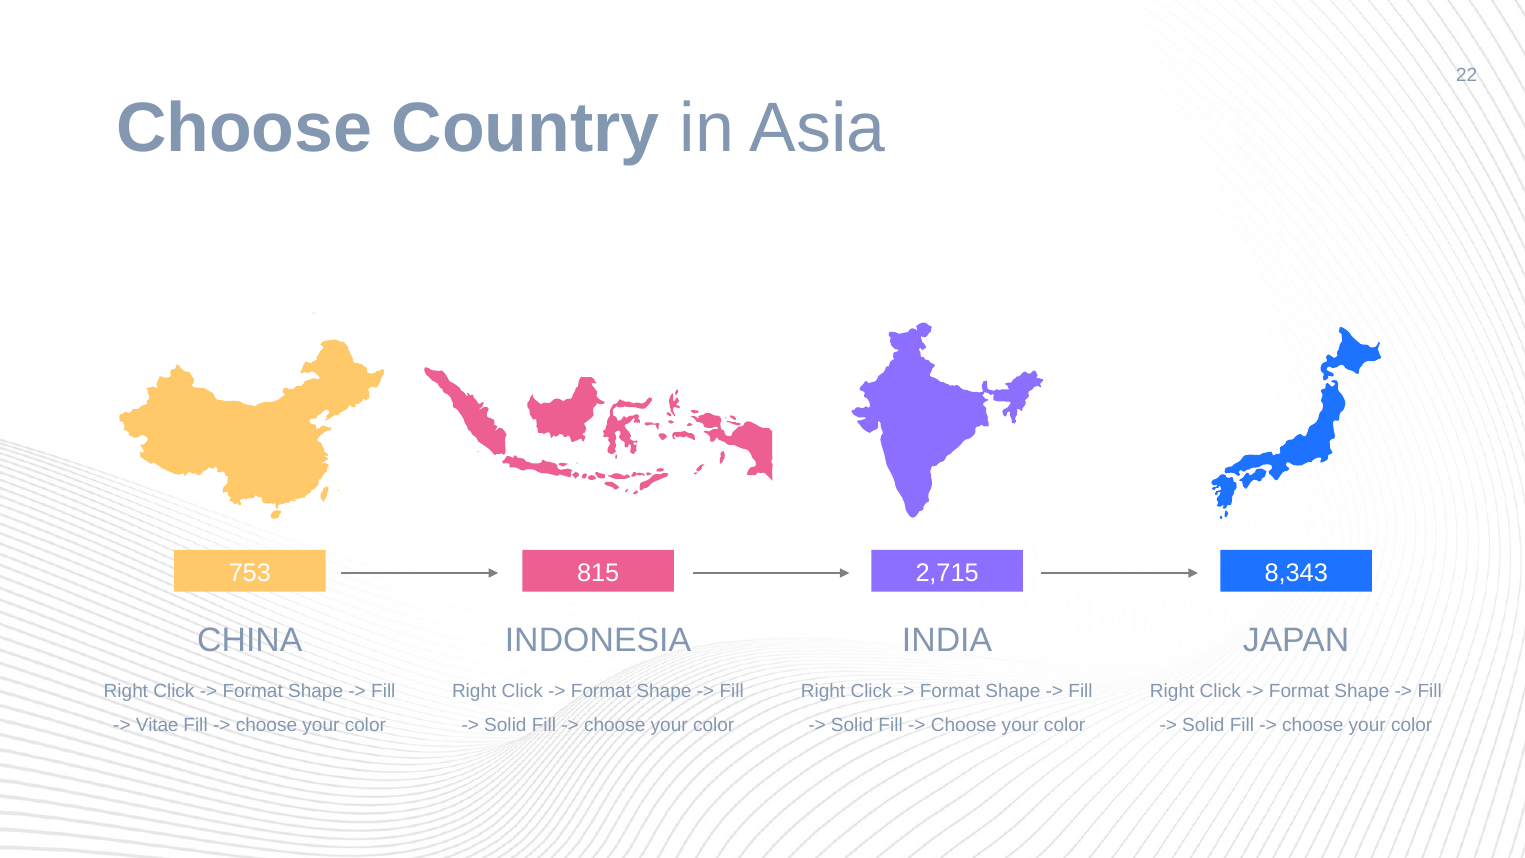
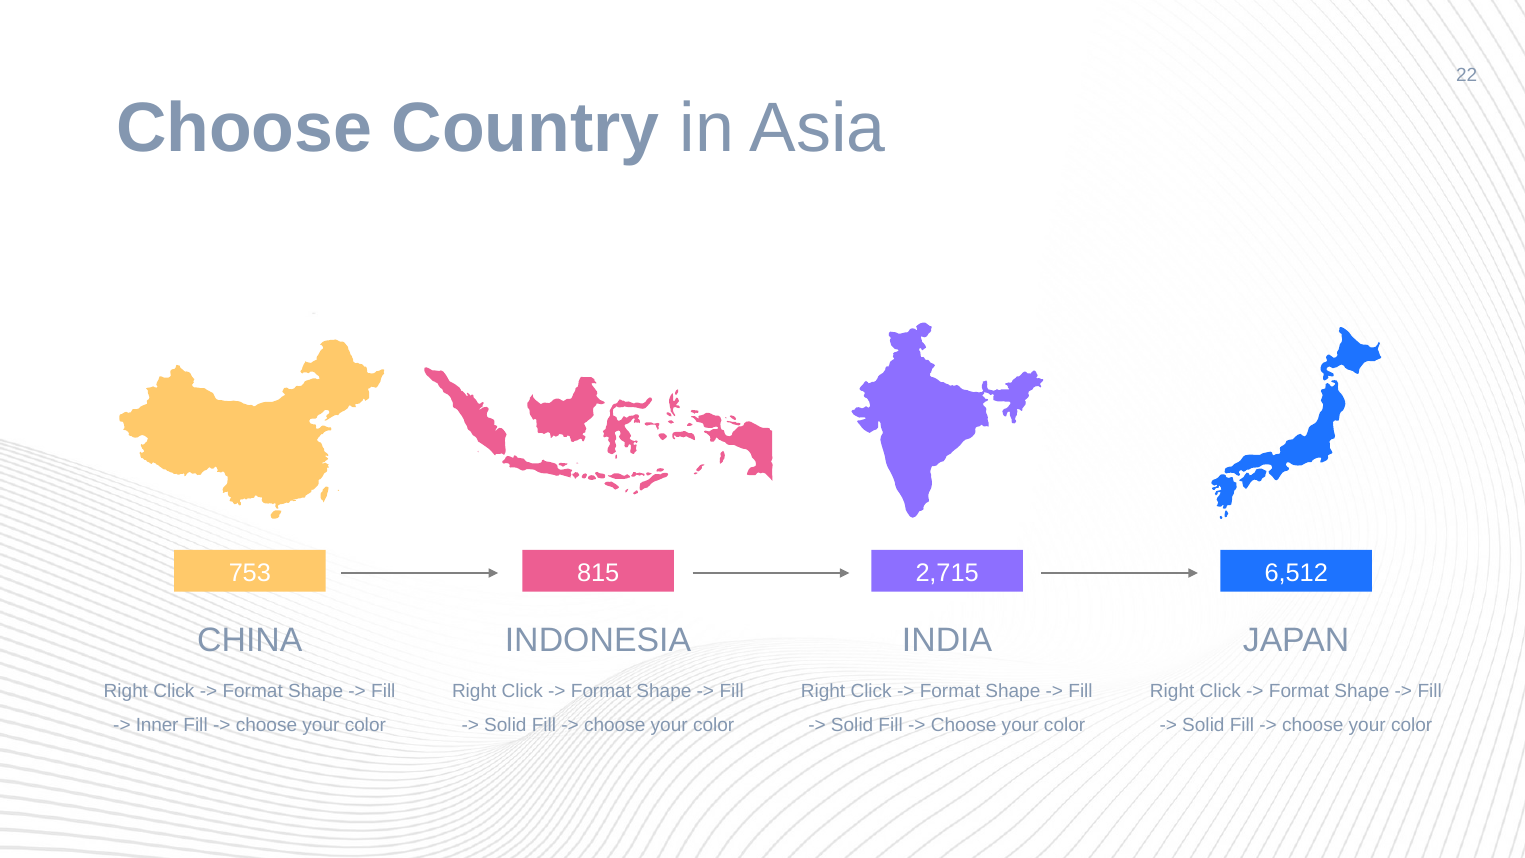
8,343: 8,343 -> 6,512
Vitae: Vitae -> Inner
